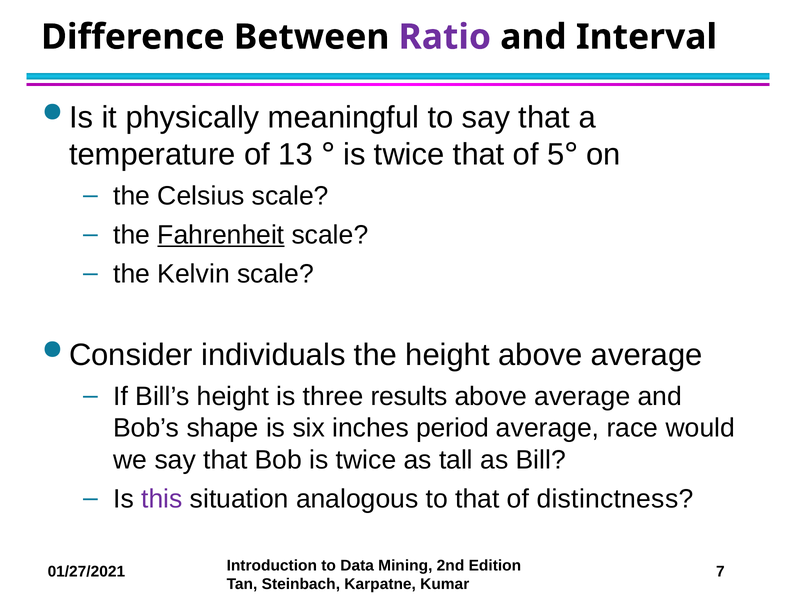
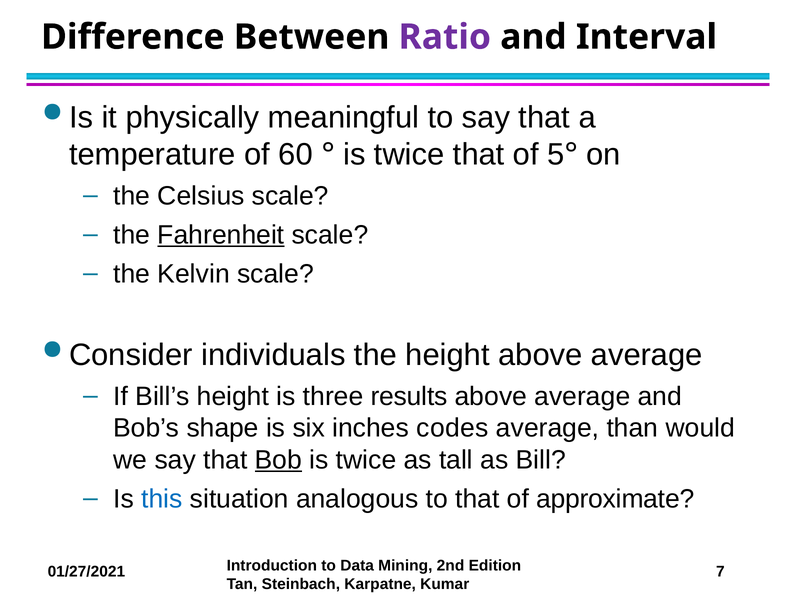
13: 13 -> 60
period: period -> codes
race: race -> than
Bob underline: none -> present
this colour: purple -> blue
distinctness: distinctness -> approximate
